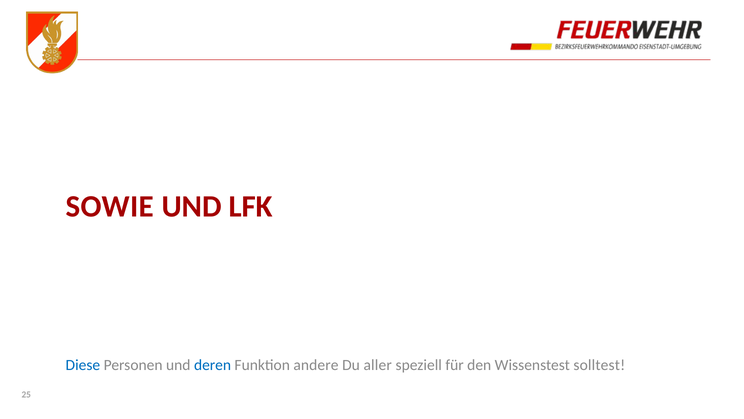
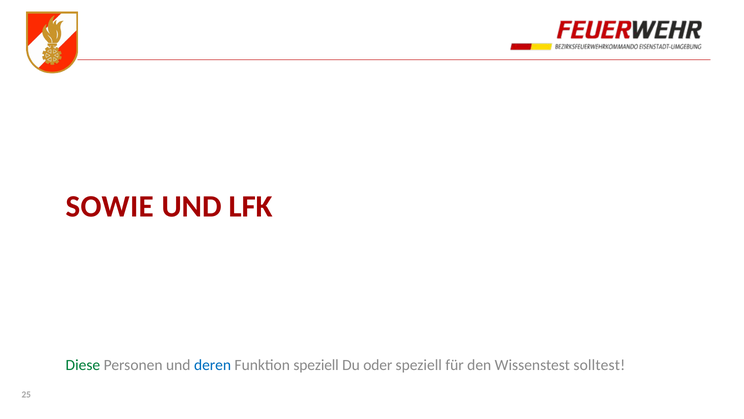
Diese colour: blue -> green
Funktion andere: andere -> speziell
aller: aller -> oder
